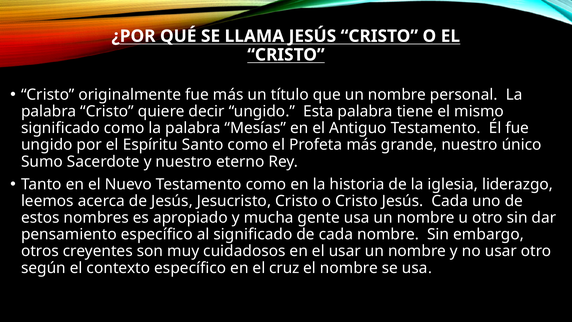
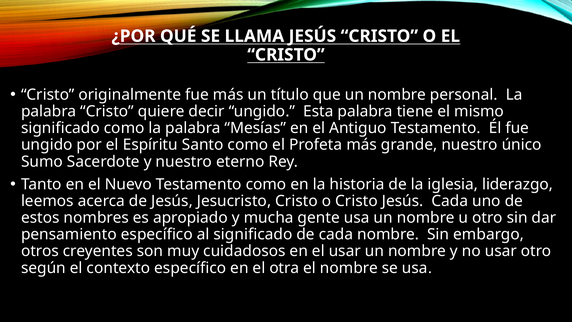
cruz: cruz -> otra
